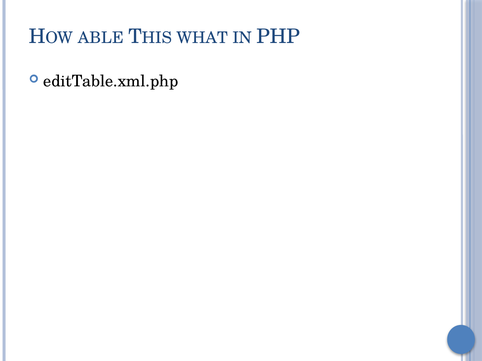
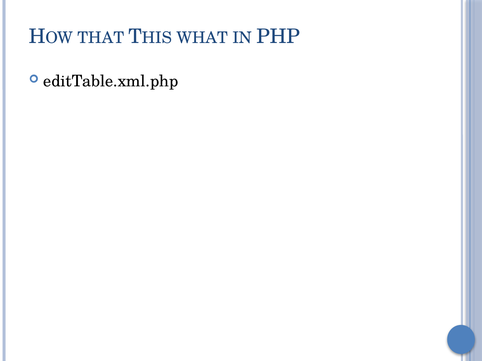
ABLE: ABLE -> THAT
